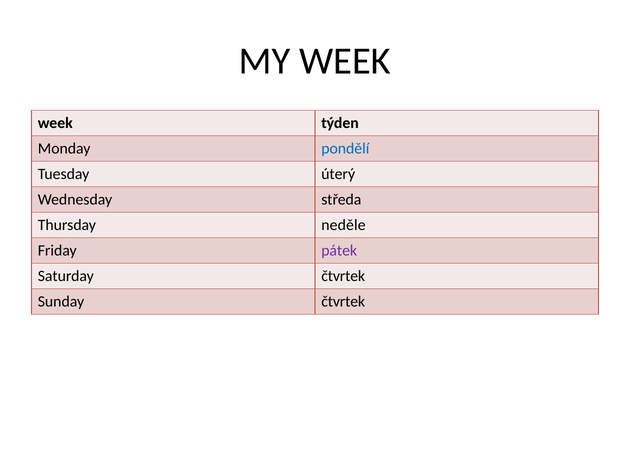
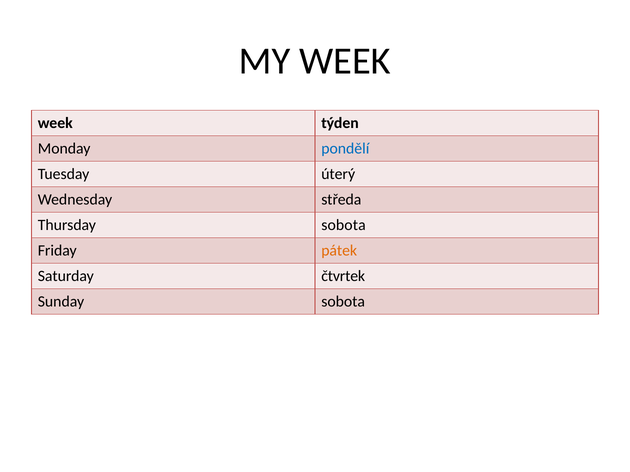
Thursday neděle: neděle -> sobota
pátek colour: purple -> orange
Sunday čtvrtek: čtvrtek -> sobota
